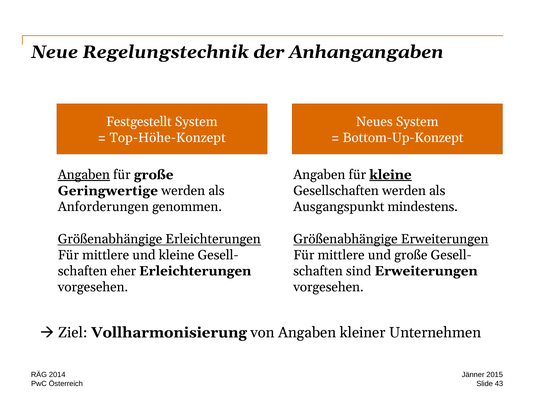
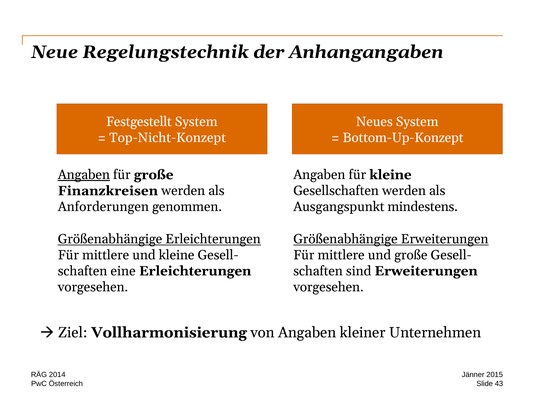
Top-Höhe-Konzept: Top-Höhe-Konzept -> Top-Nicht-Konzept
kleine at (390, 175) underline: present -> none
Geringwertige: Geringwertige -> Finanzkreisen
eher: eher -> eine
